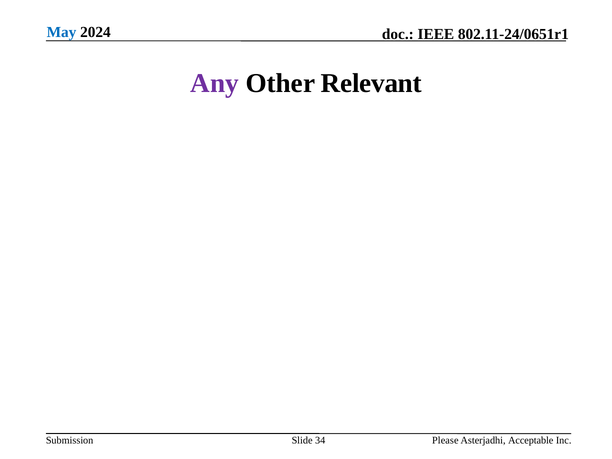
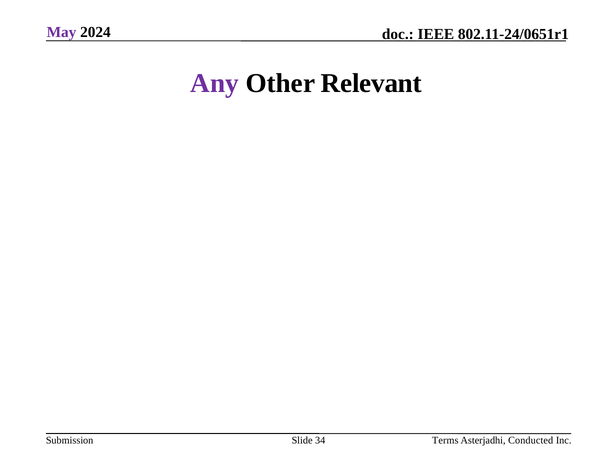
May colour: blue -> purple
Please: Please -> Terms
Acceptable: Acceptable -> Conducted
